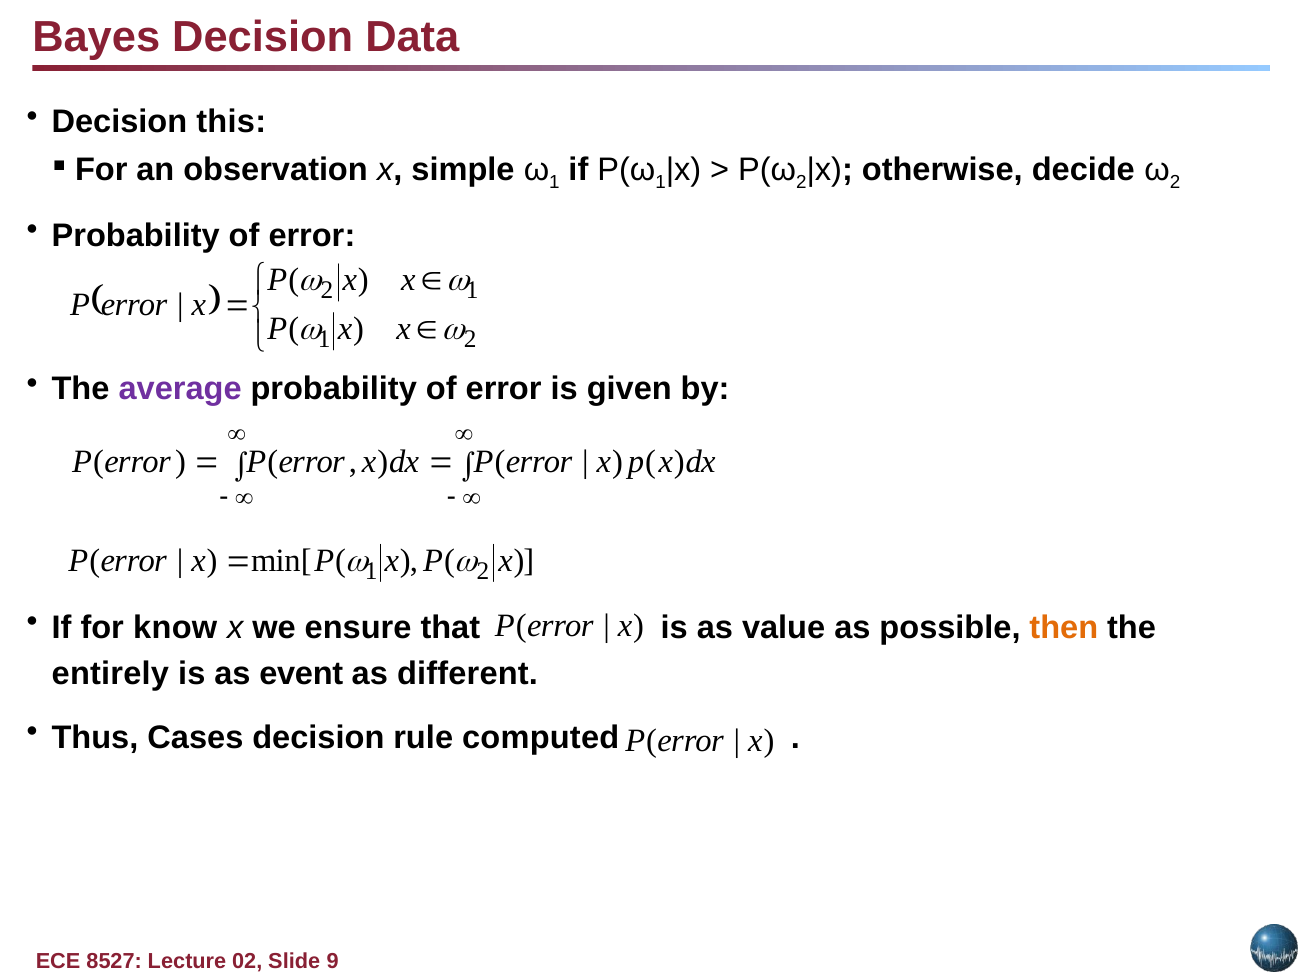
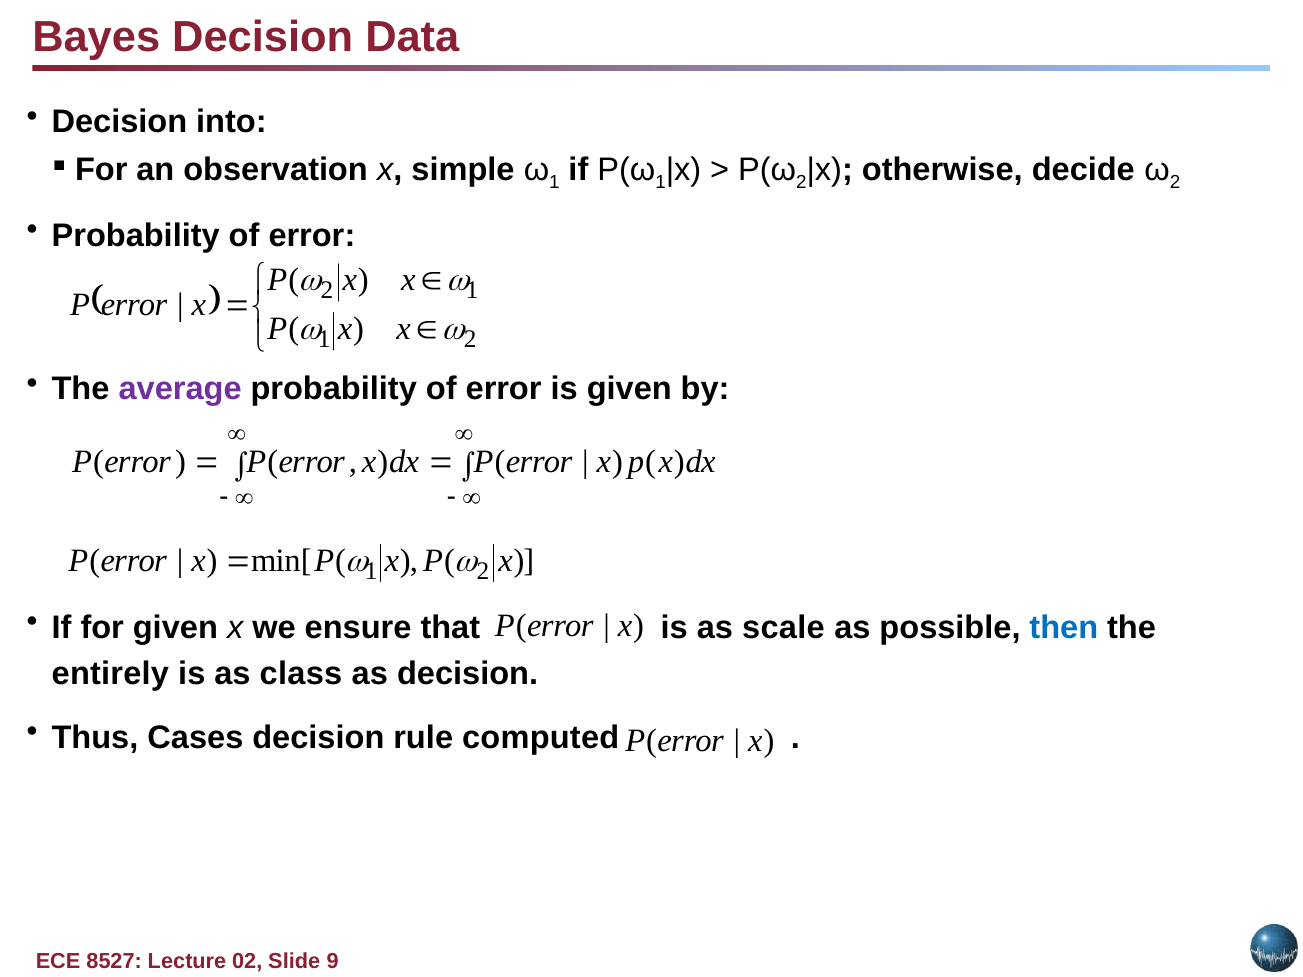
this: this -> into
for know: know -> given
value: value -> scale
then colour: orange -> blue
event: event -> class
as different: different -> decision
